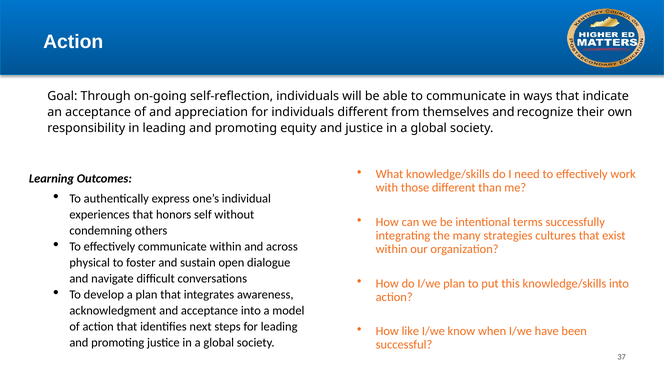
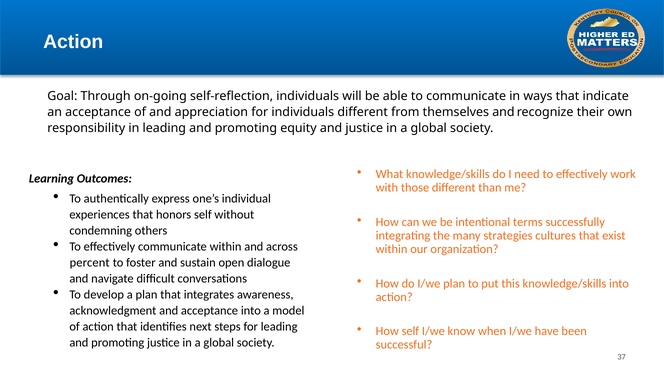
physical: physical -> percent
How like: like -> self
